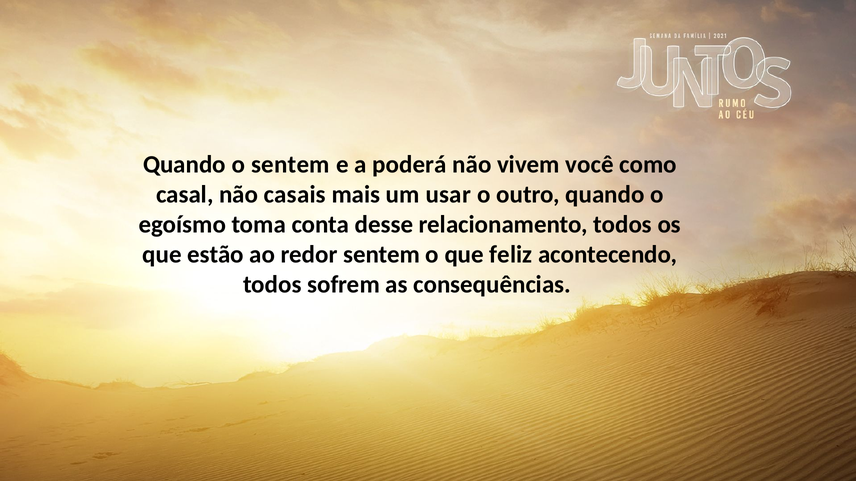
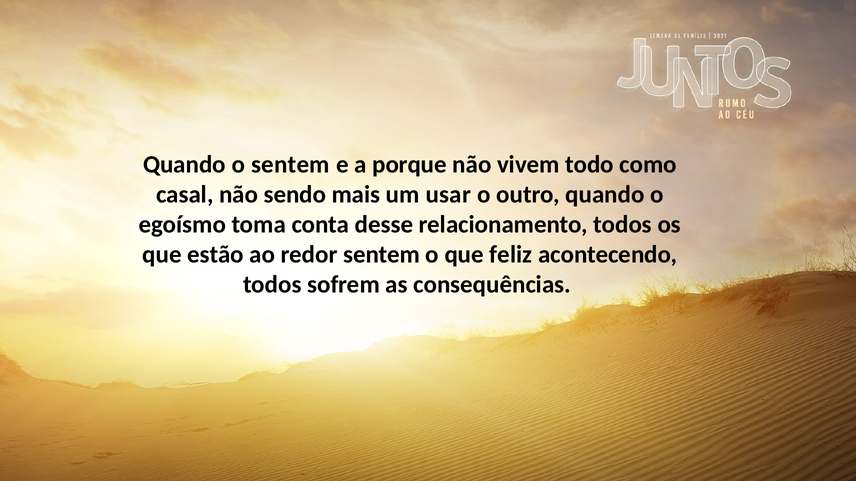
poderá: poderá -> porque
você: você -> todo
casais: casais -> sendo
